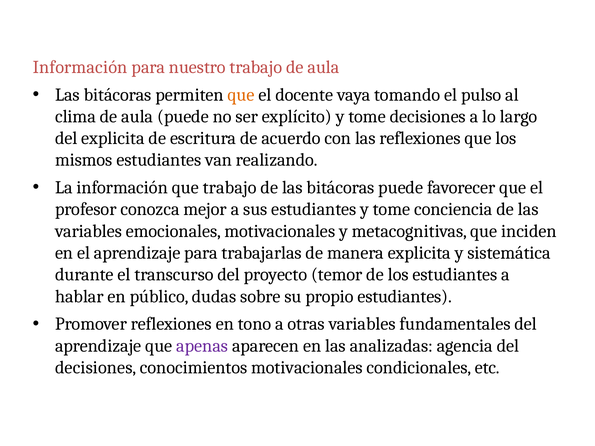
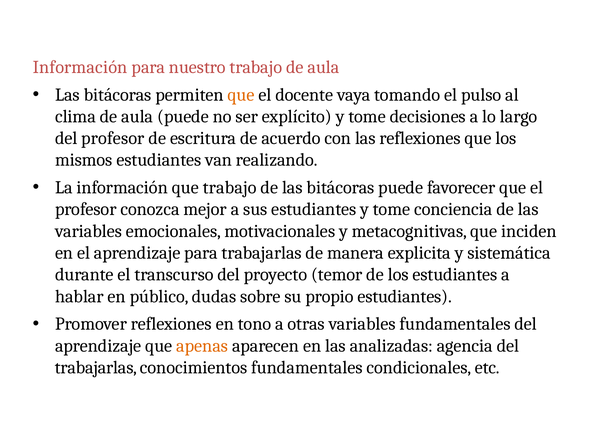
del explicita: explicita -> profesor
apenas colour: purple -> orange
decisiones at (96, 368): decisiones -> trabajarlas
conocimientos motivacionales: motivacionales -> fundamentales
